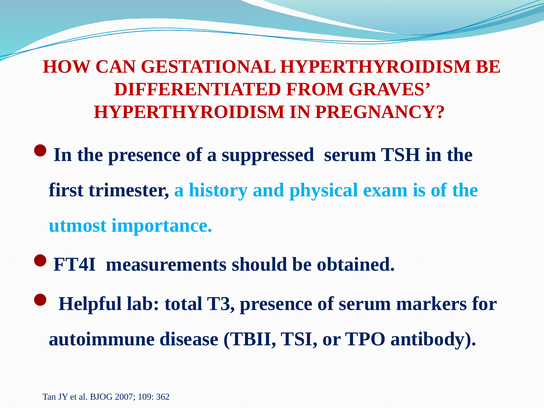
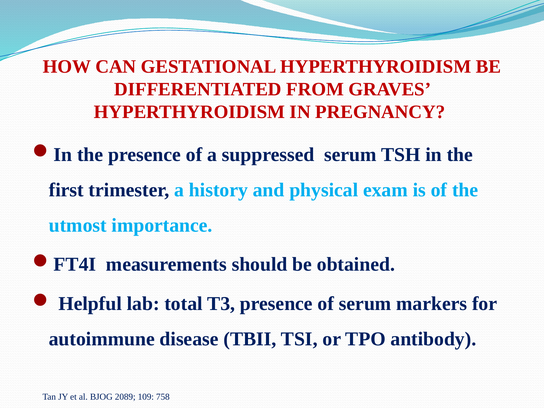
2007: 2007 -> 2089
362: 362 -> 758
